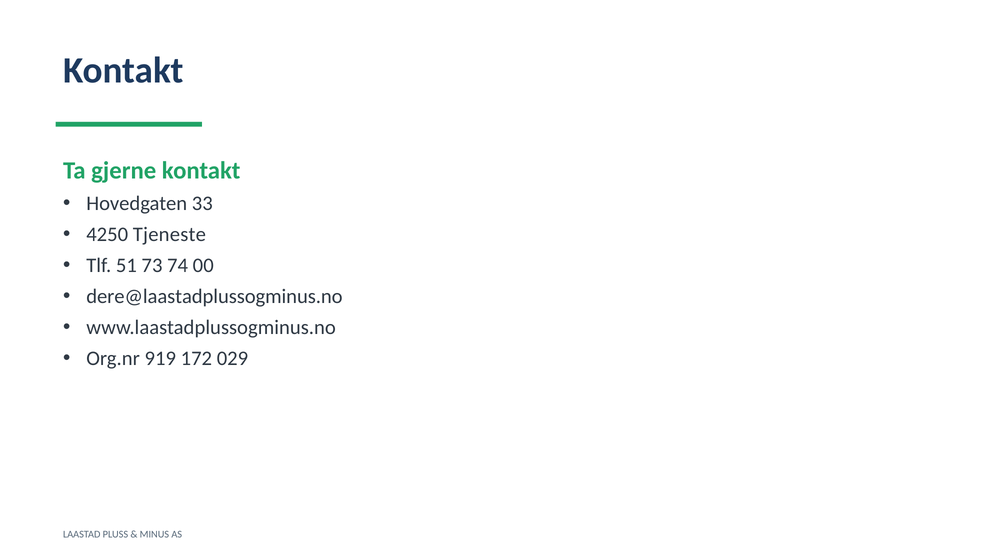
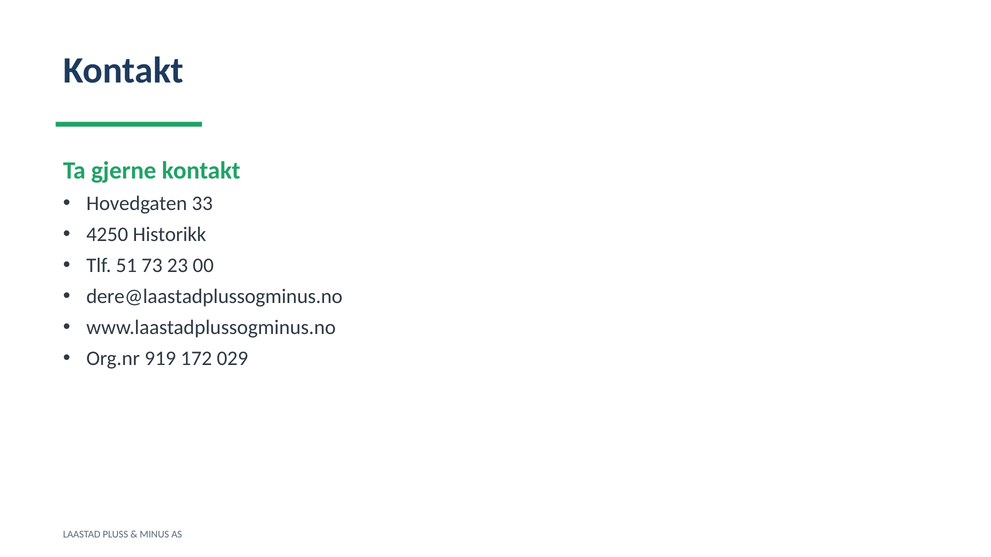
Tjeneste: Tjeneste -> Historikk
74: 74 -> 23
